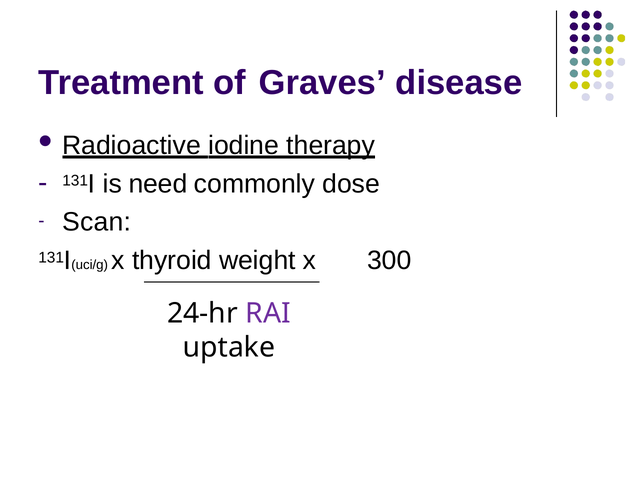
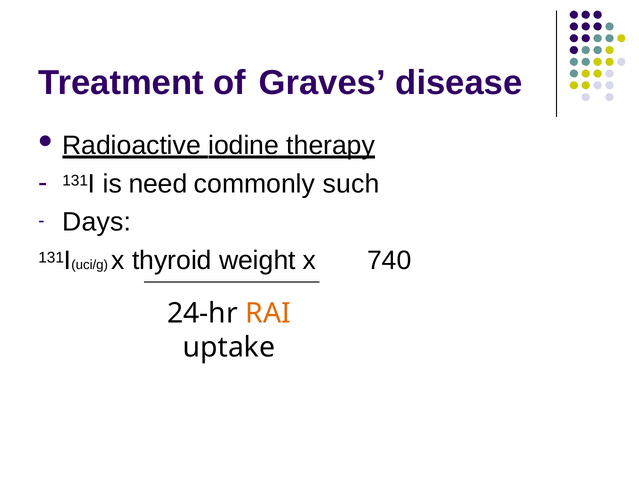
dose: dose -> such
Scan: Scan -> Days
300: 300 -> 740
RAI colour: purple -> orange
